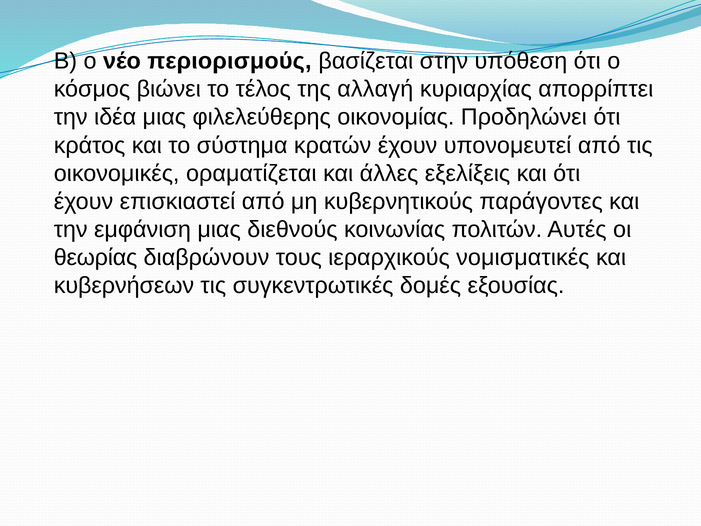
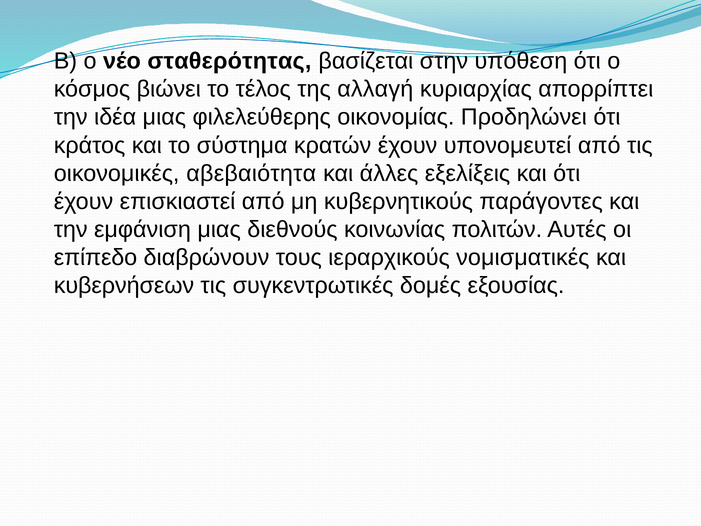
περιορισμούς: περιορισμούς -> σταθερότητας
οραματίζεται: οραματίζεται -> αβεβαιότητα
θεωρίας: θεωρίας -> επίπεδο
